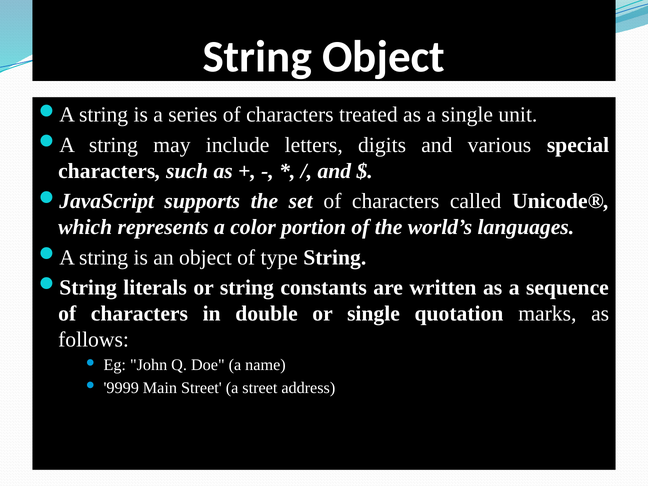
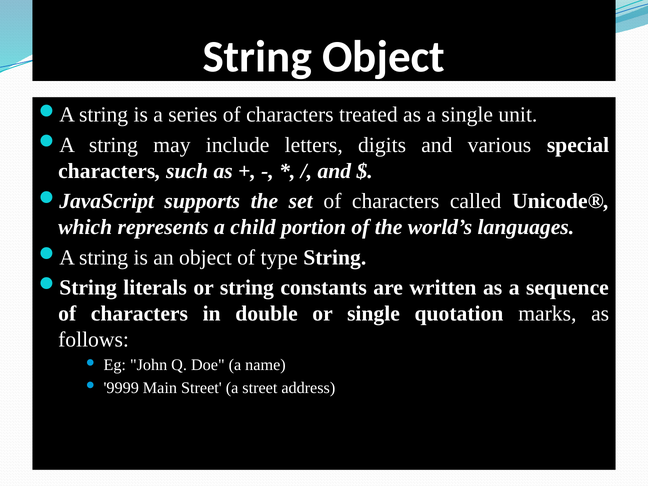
color: color -> child
